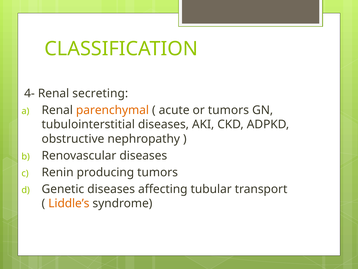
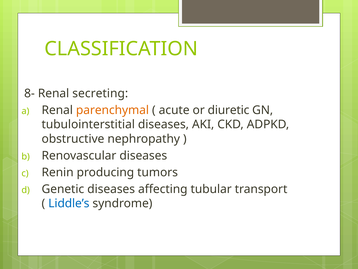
4-: 4- -> 8-
or tumors: tumors -> diuretic
Liddle’s colour: orange -> blue
